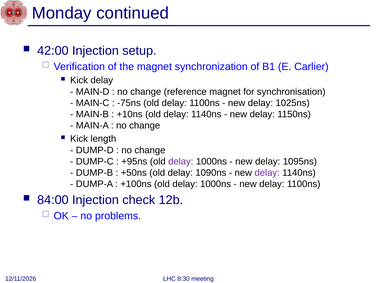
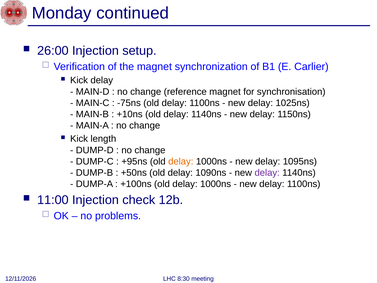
42:00: 42:00 -> 26:00
delay at (181, 161) colour: purple -> orange
84:00: 84:00 -> 11:00
